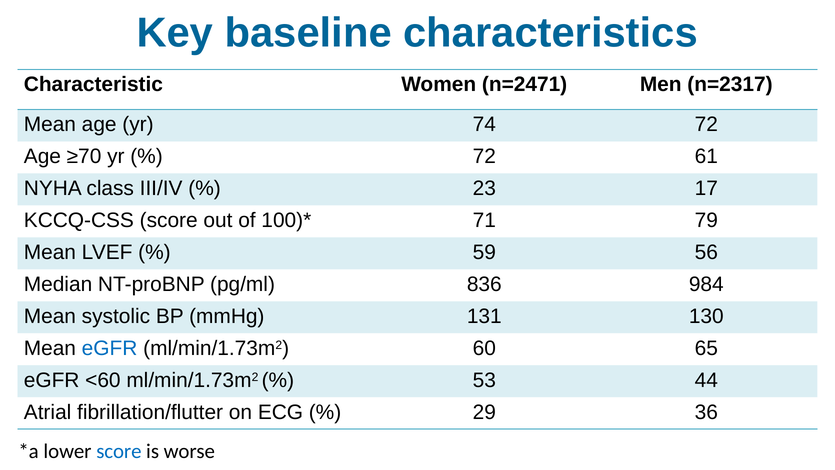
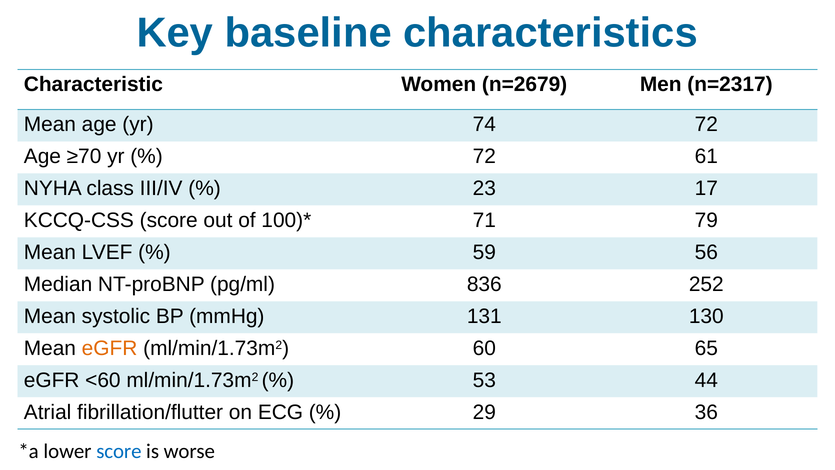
n=2471: n=2471 -> n=2679
984: 984 -> 252
eGFR at (110, 348) colour: blue -> orange
